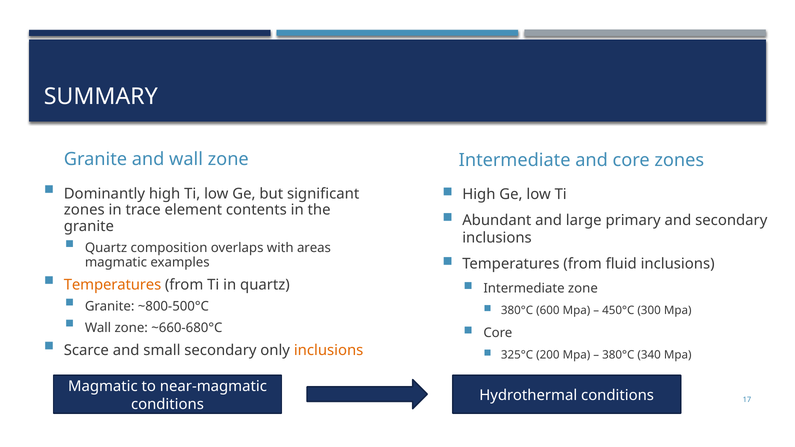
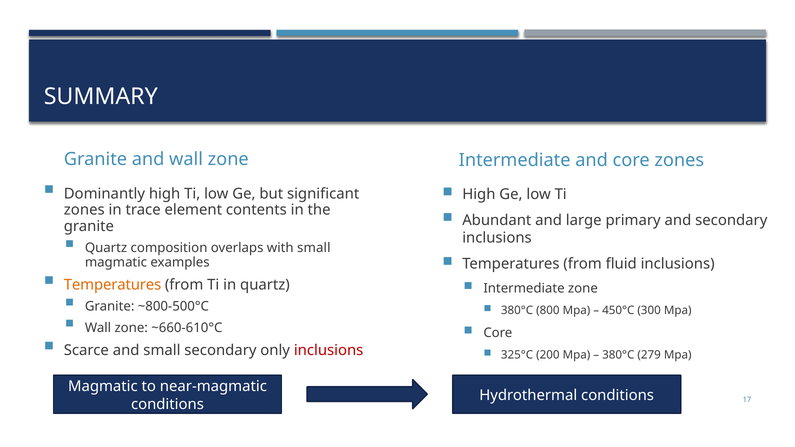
with areas: areas -> small
600: 600 -> 800
~660-680°C: ~660-680°C -> ~660-610°C
inclusions at (329, 350) colour: orange -> red
340: 340 -> 279
